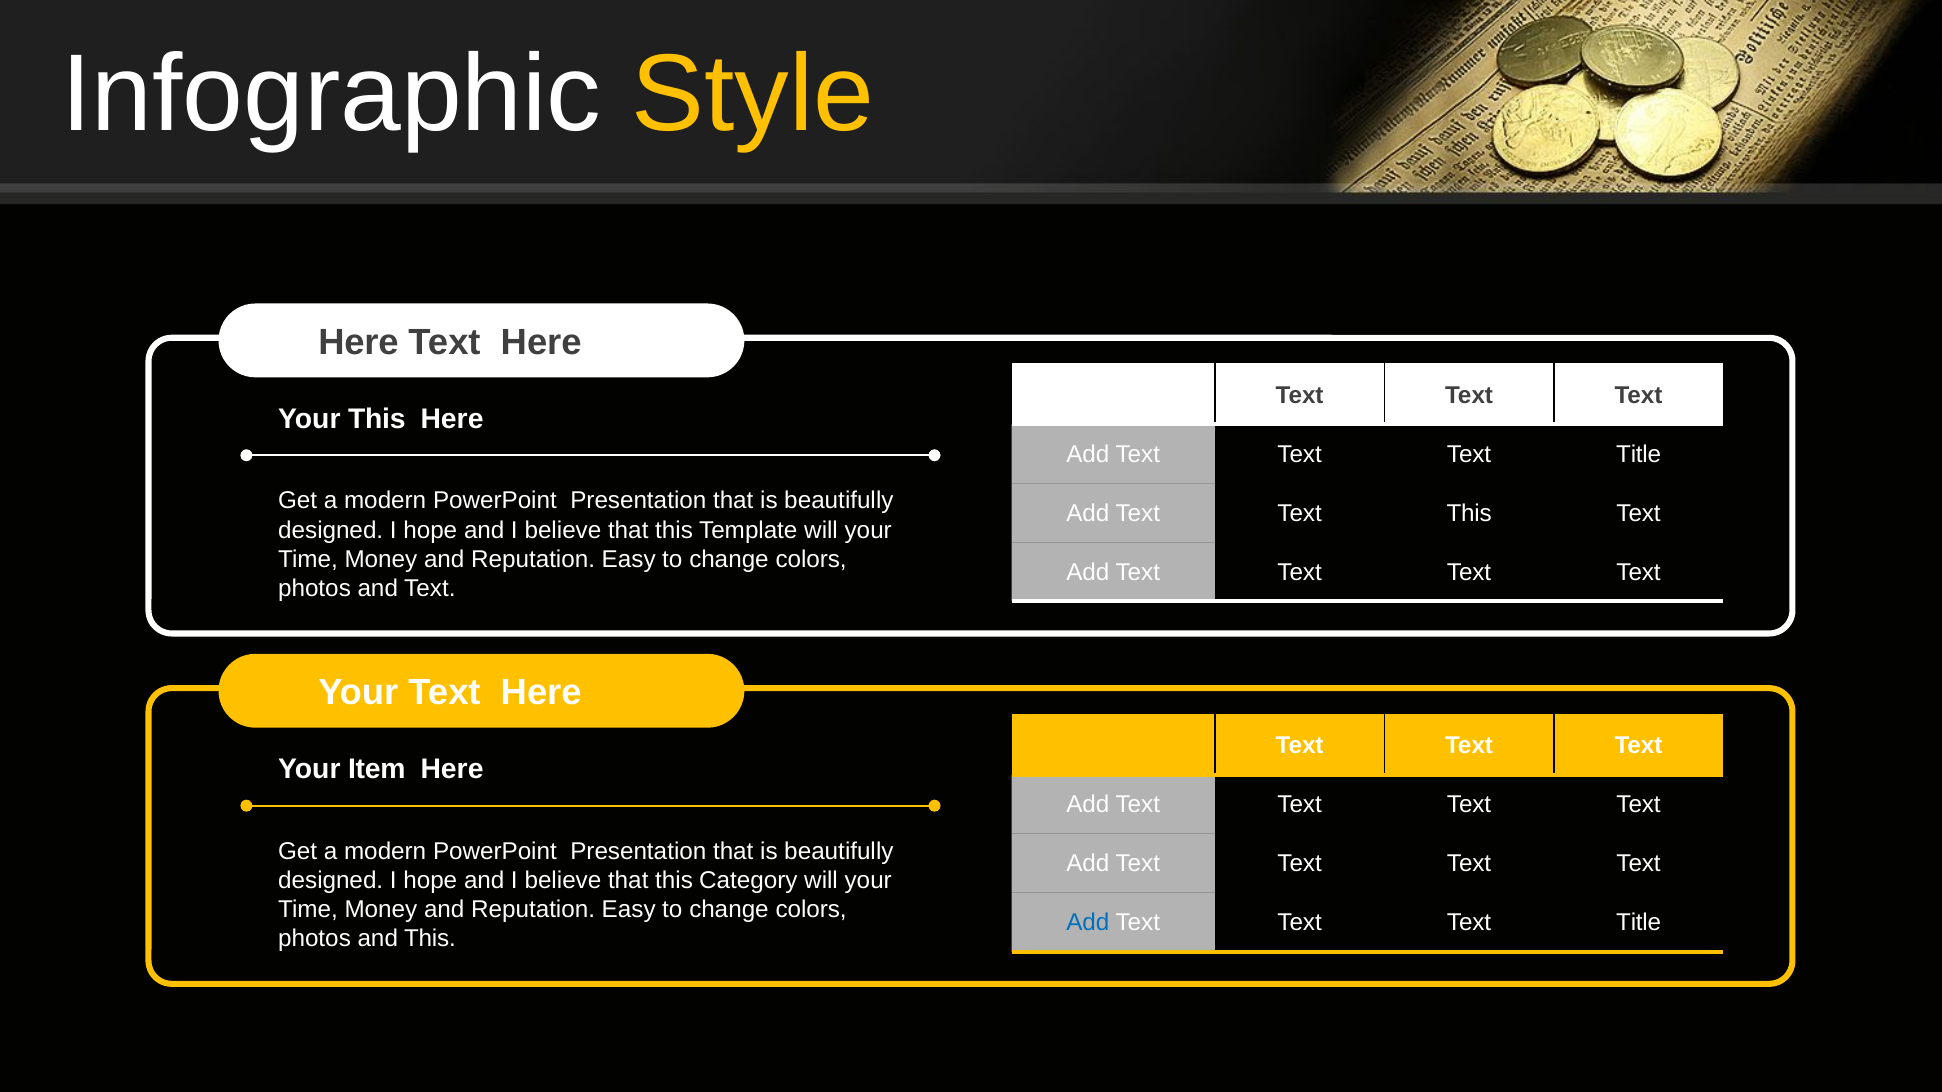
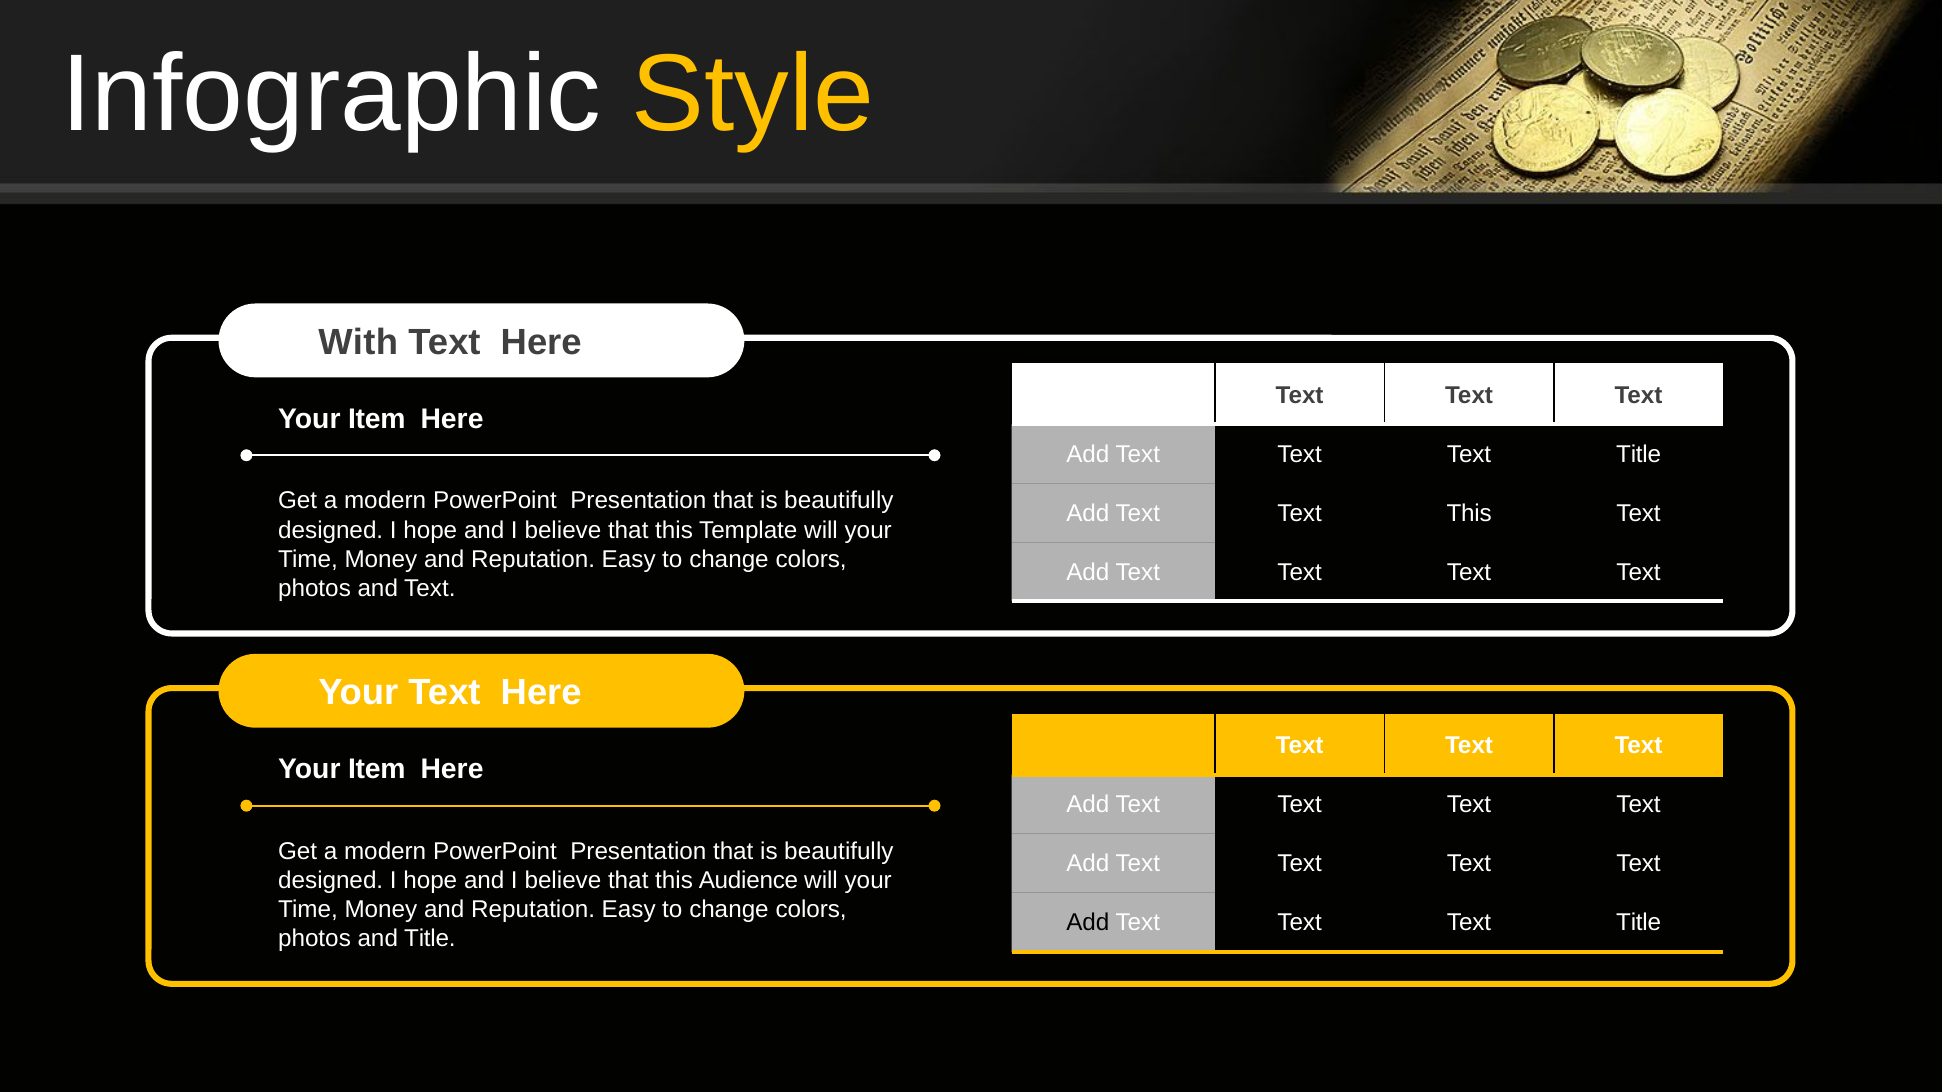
Here at (358, 343): Here -> With
This at (377, 419): This -> Item
Category: Category -> Audience
Add at (1088, 923) colour: blue -> black
and This: This -> Title
